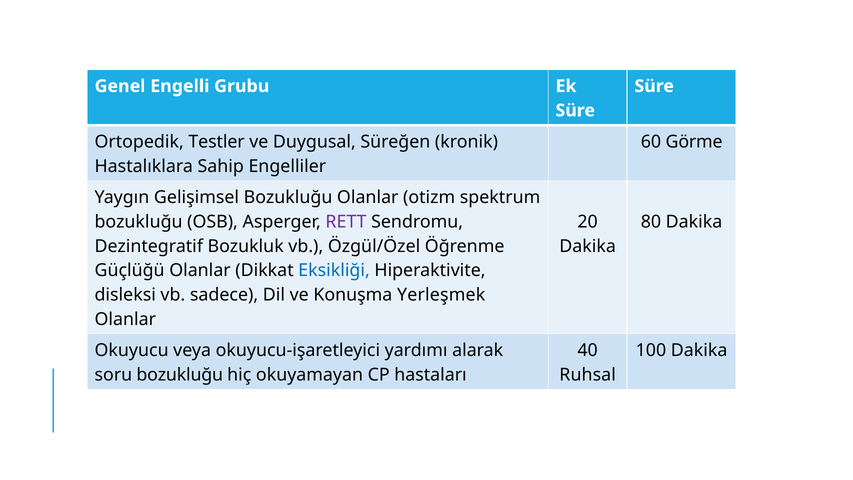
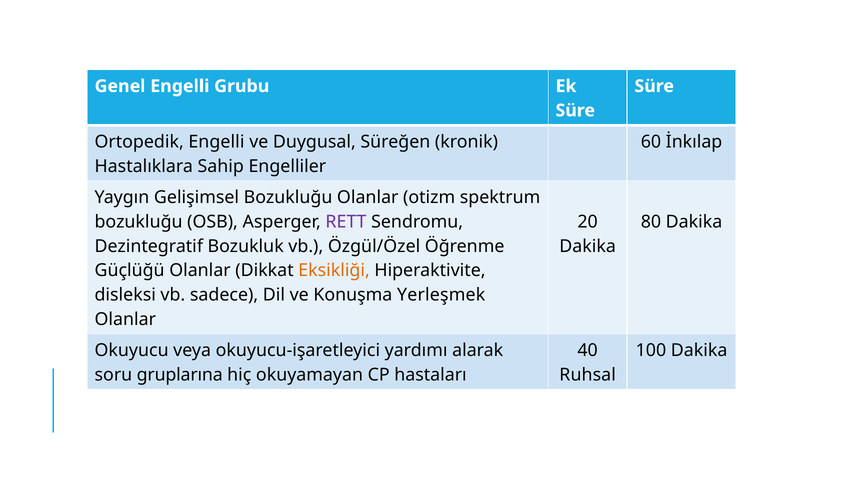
Ortopedik Testler: Testler -> Engelli
Görme: Görme -> İnkılap
Eksikliği colour: blue -> orange
soru bozukluğu: bozukluğu -> gruplarına
